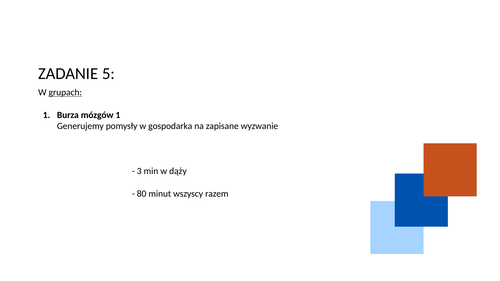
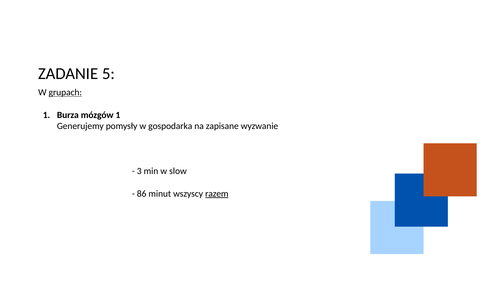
dąży: dąży -> slow
80: 80 -> 86
razem underline: none -> present
